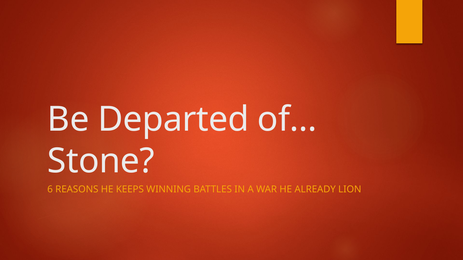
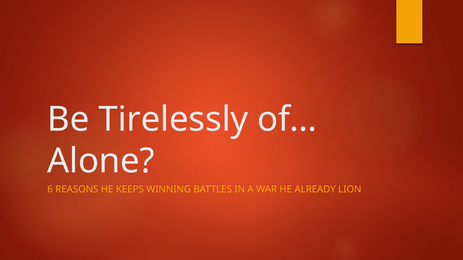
Departed: Departed -> Tirelessly
Stone: Stone -> Alone
